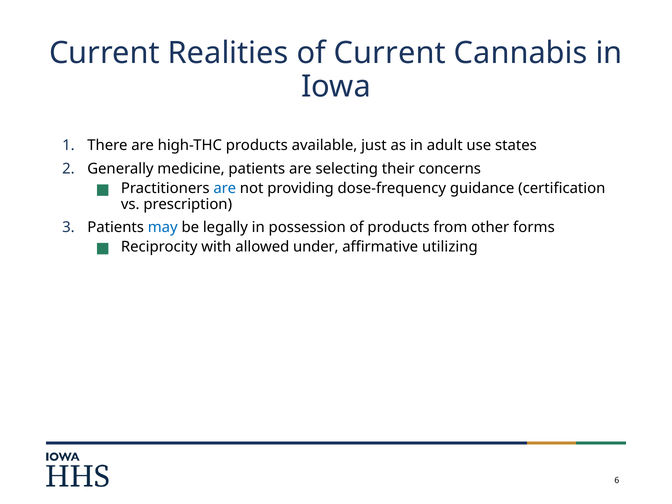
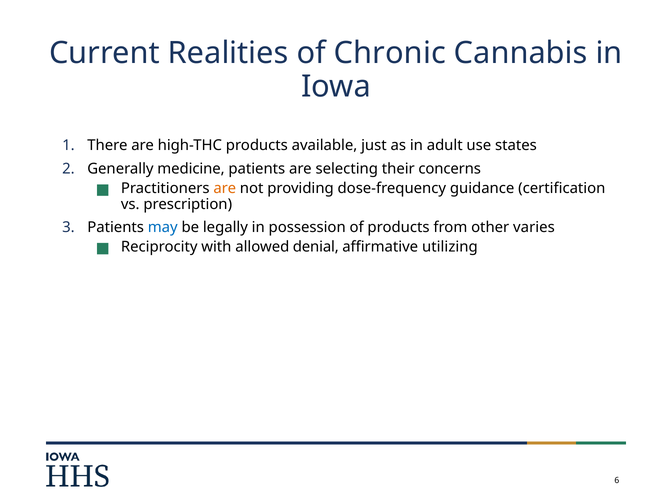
of Current: Current -> Chronic
are at (225, 188) colour: blue -> orange
forms: forms -> varies
under: under -> denial
